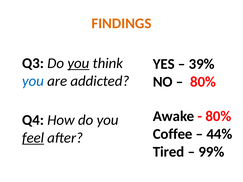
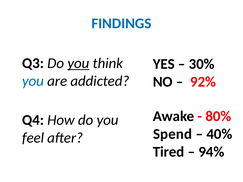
FINDINGS colour: orange -> blue
39%: 39% -> 30%
80% at (203, 82): 80% -> 92%
Coffee: Coffee -> Spend
44%: 44% -> 40%
feel underline: present -> none
99%: 99% -> 94%
